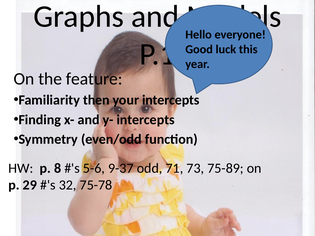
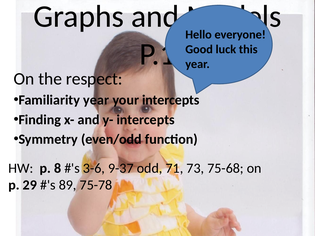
feature: feature -> respect
Familiarity then: then -> year
5-6: 5-6 -> 3-6
75-89: 75-89 -> 75-68
32: 32 -> 89
